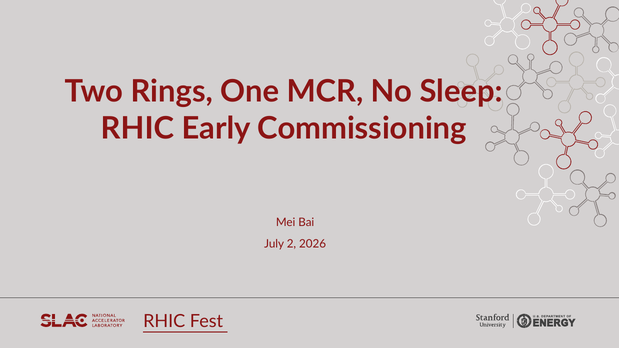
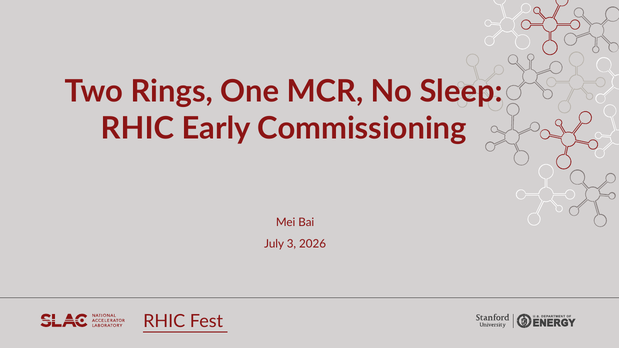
2: 2 -> 3
